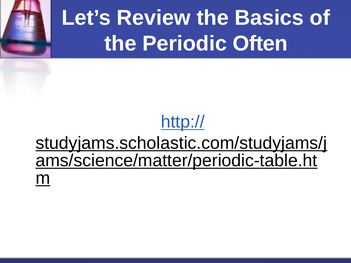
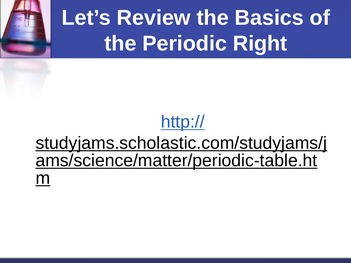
Often: Often -> Right
